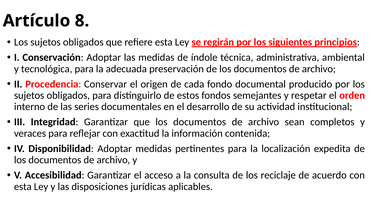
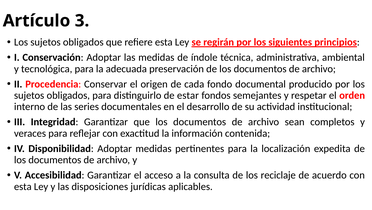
8: 8 -> 3
estos: estos -> estar
